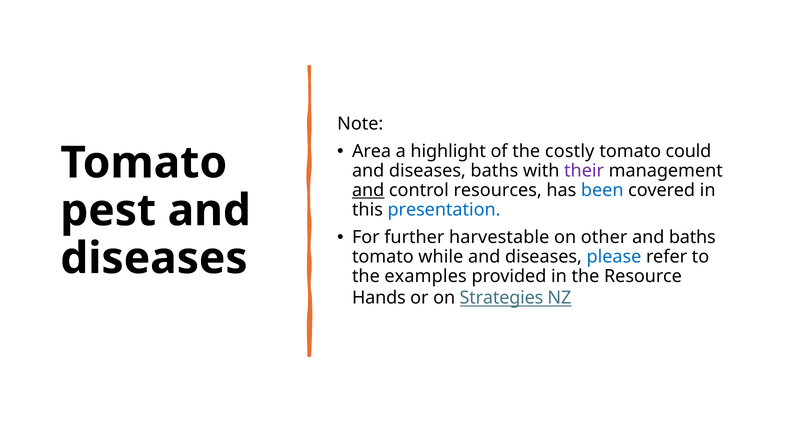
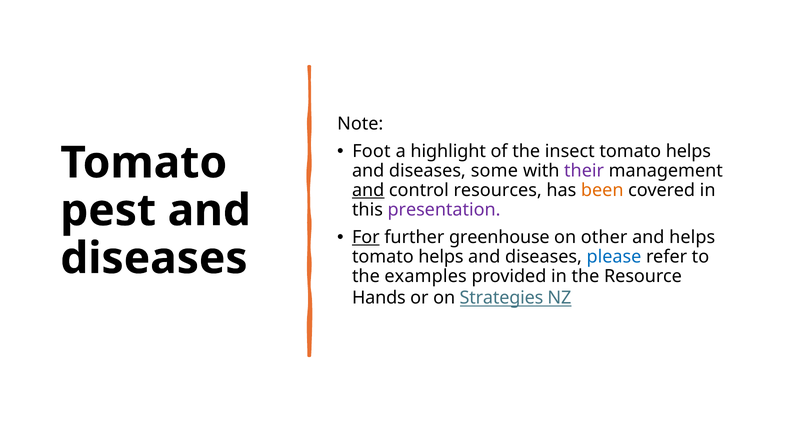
Area: Area -> Foot
costly: costly -> insect
could at (688, 151): could -> helps
diseases baths: baths -> some
been colour: blue -> orange
presentation colour: blue -> purple
For underline: none -> present
harvestable: harvestable -> greenhouse
and baths: baths -> helps
while at (441, 257): while -> helps
